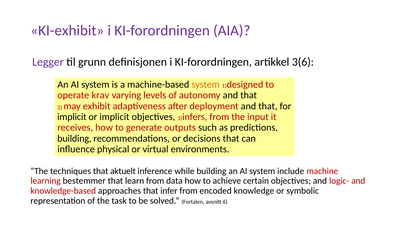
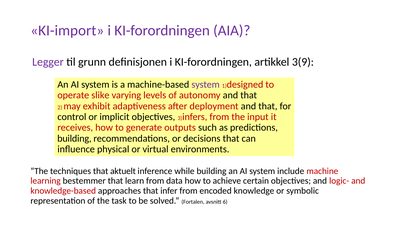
KI-exhibit: KI-exhibit -> KI-import
3(6: 3(6 -> 3(9
system at (206, 84) colour: orange -> purple
krav: krav -> slike
implicit at (72, 117): implicit -> control
